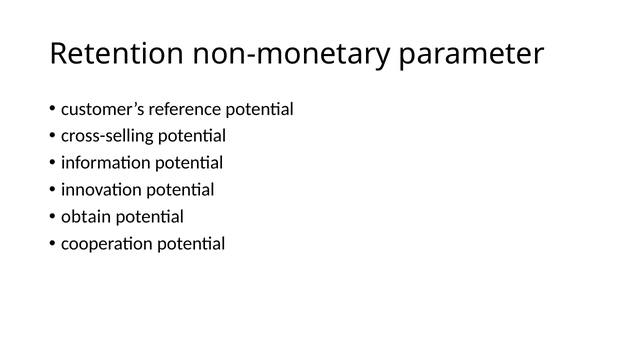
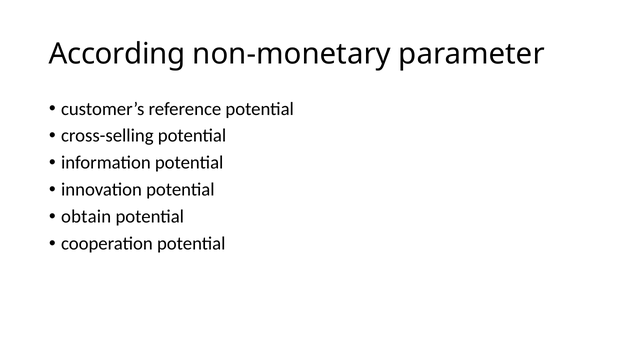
Retention: Retention -> According
